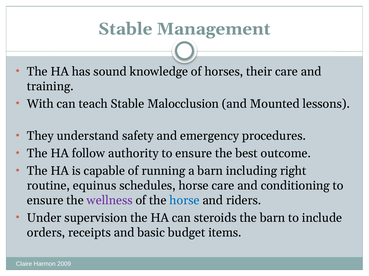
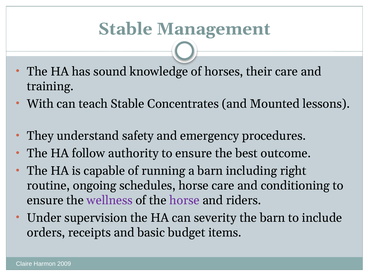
Malocclusion: Malocclusion -> Concentrates
equinus: equinus -> ongoing
horse at (185, 201) colour: blue -> purple
steroids: steroids -> severity
